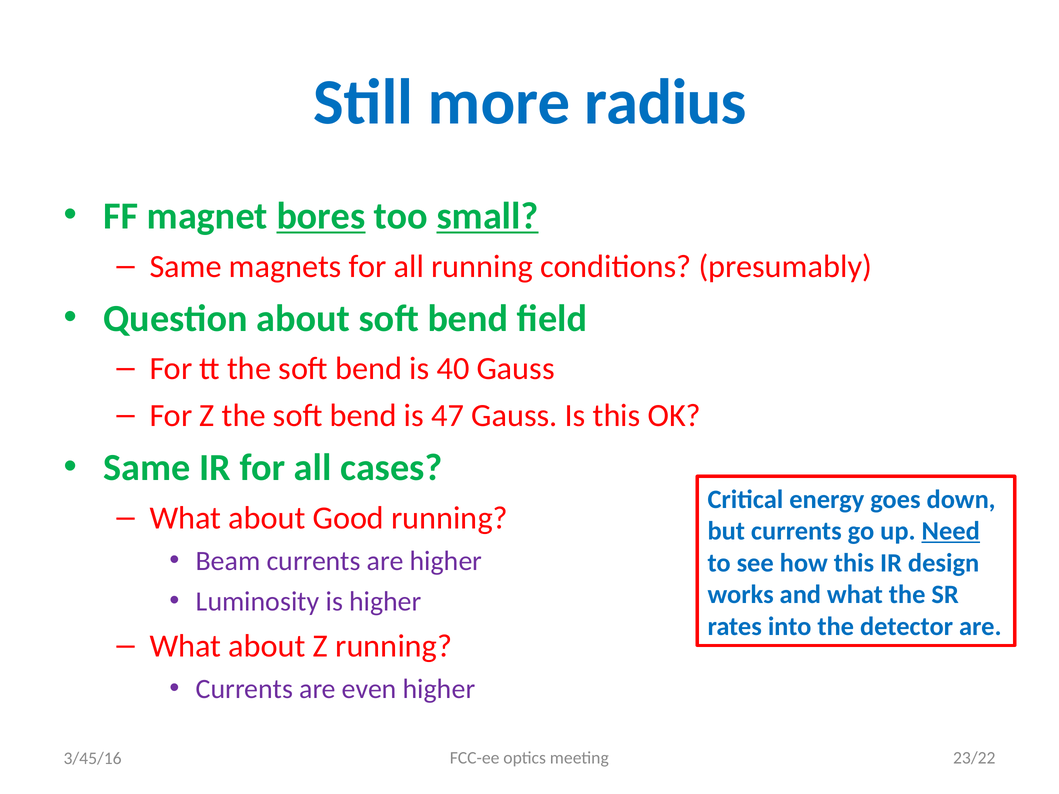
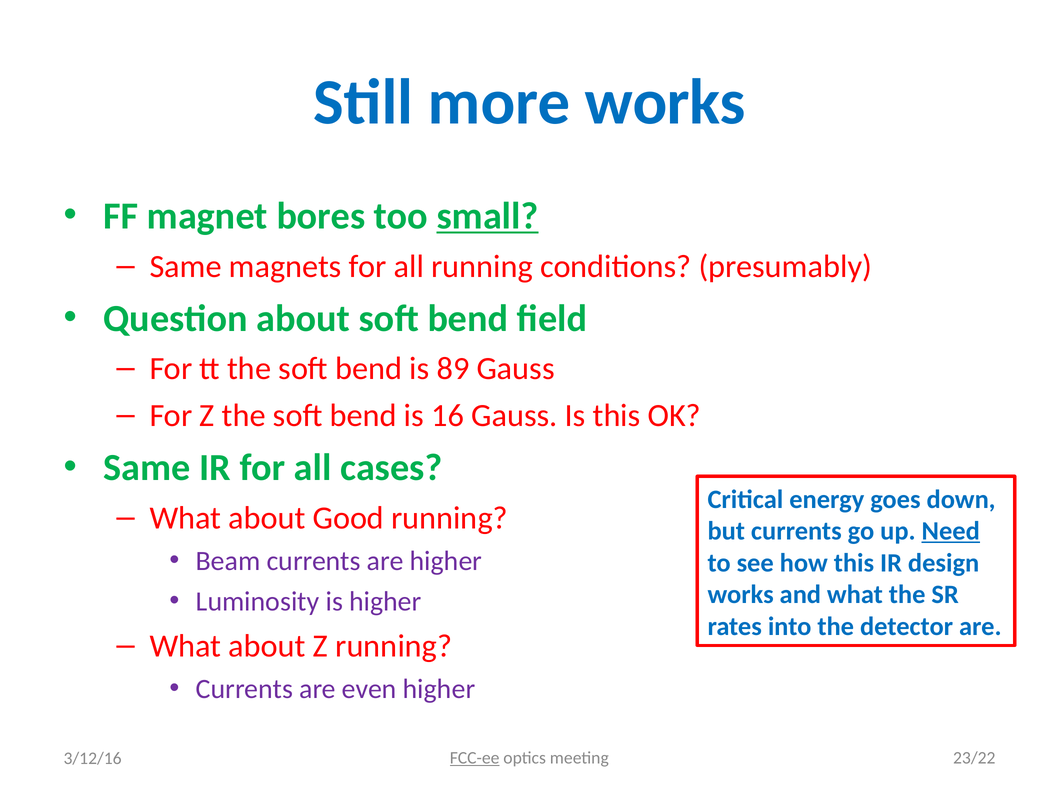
more radius: radius -> works
bores underline: present -> none
40: 40 -> 89
47: 47 -> 16
FCC-ee underline: none -> present
3/45/16: 3/45/16 -> 3/12/16
